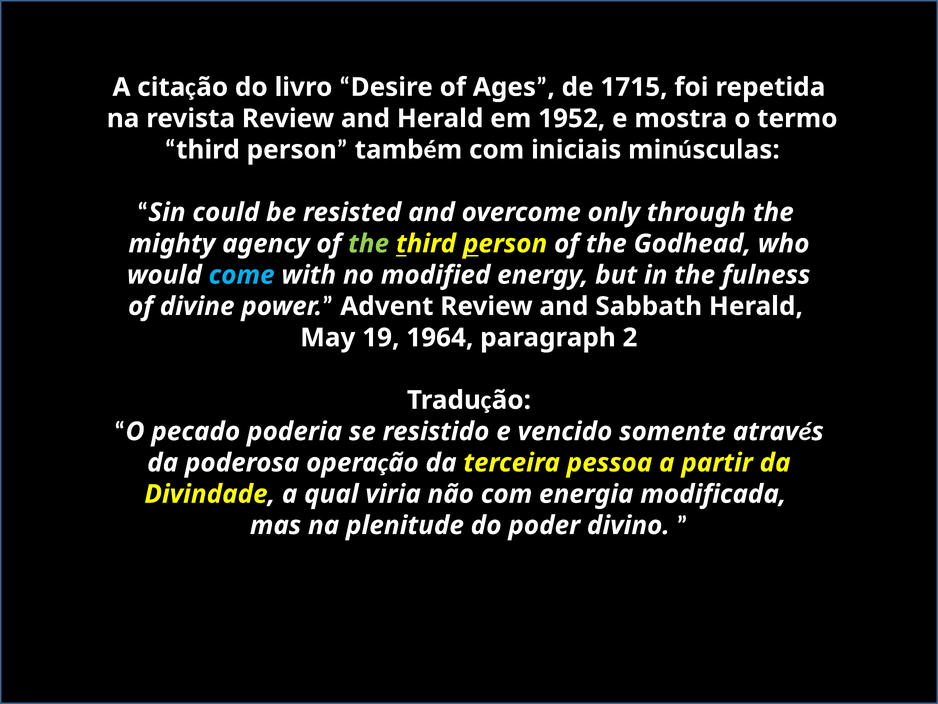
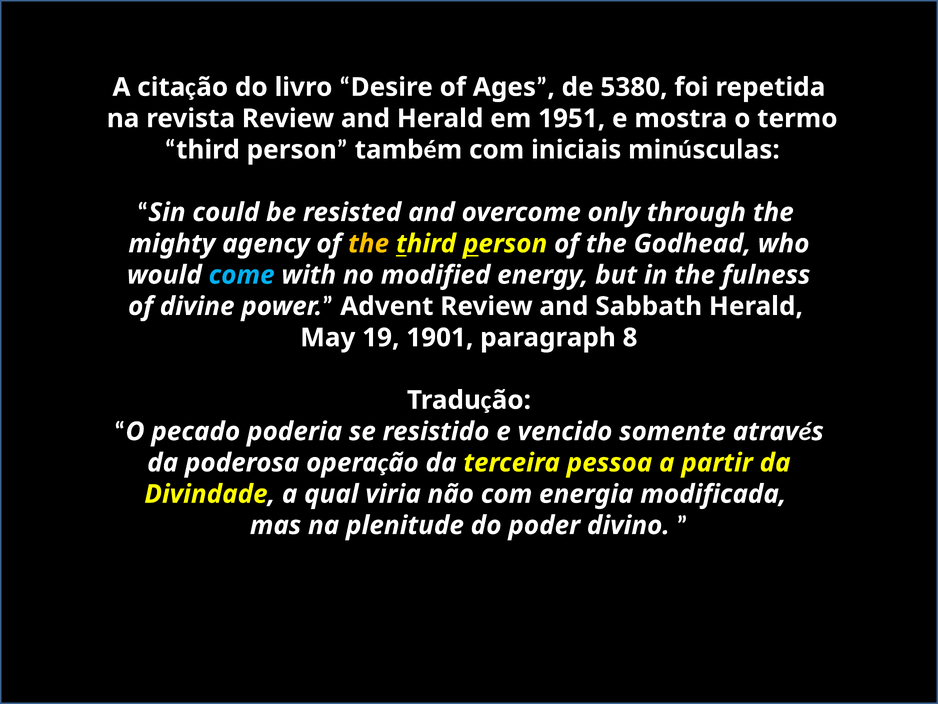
1715: 1715 -> 5380
1952: 1952 -> 1951
the at (369, 244) colour: light green -> yellow
1964: 1964 -> 1901
2: 2 -> 8
